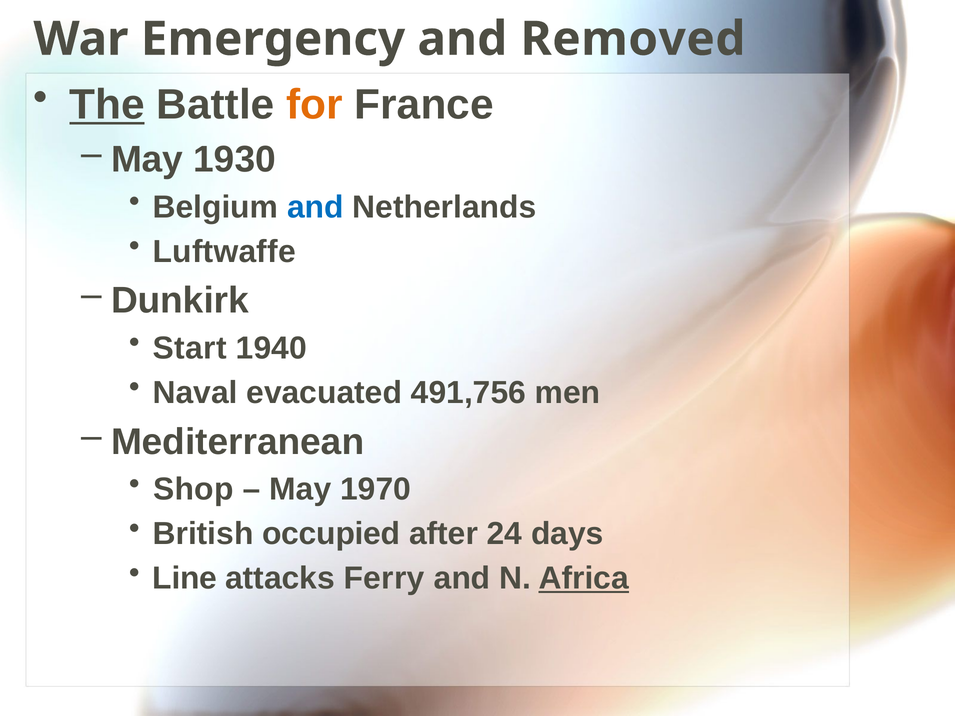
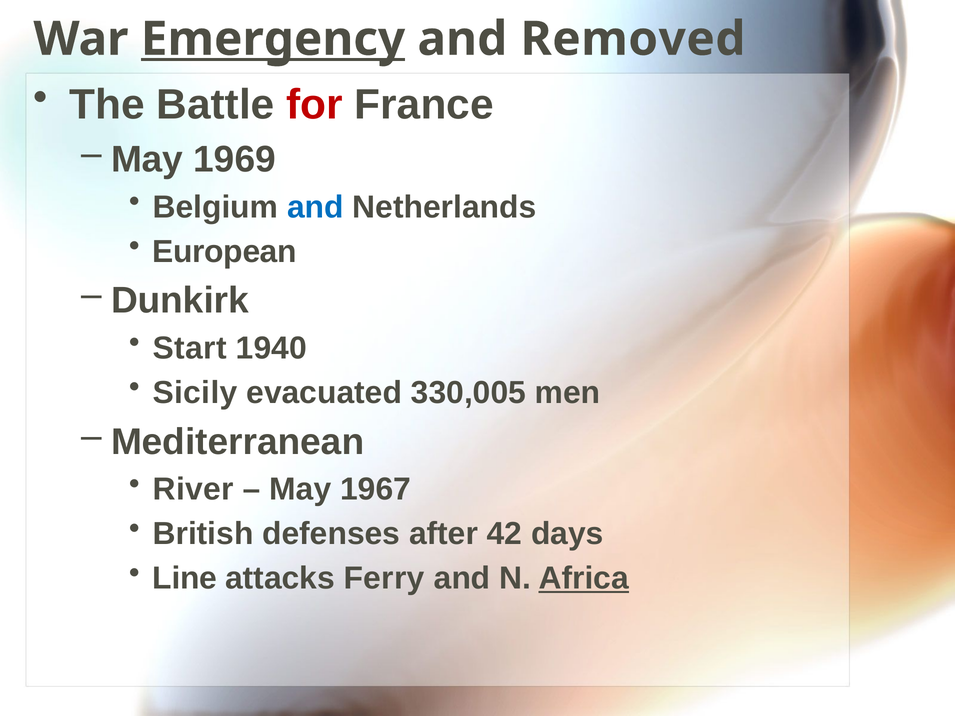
Emergency underline: none -> present
The underline: present -> none
for colour: orange -> red
1930: 1930 -> 1969
Luftwaffe: Luftwaffe -> European
Naval: Naval -> Sicily
491,756: 491,756 -> 330,005
Shop: Shop -> River
1970: 1970 -> 1967
occupied: occupied -> defenses
24: 24 -> 42
